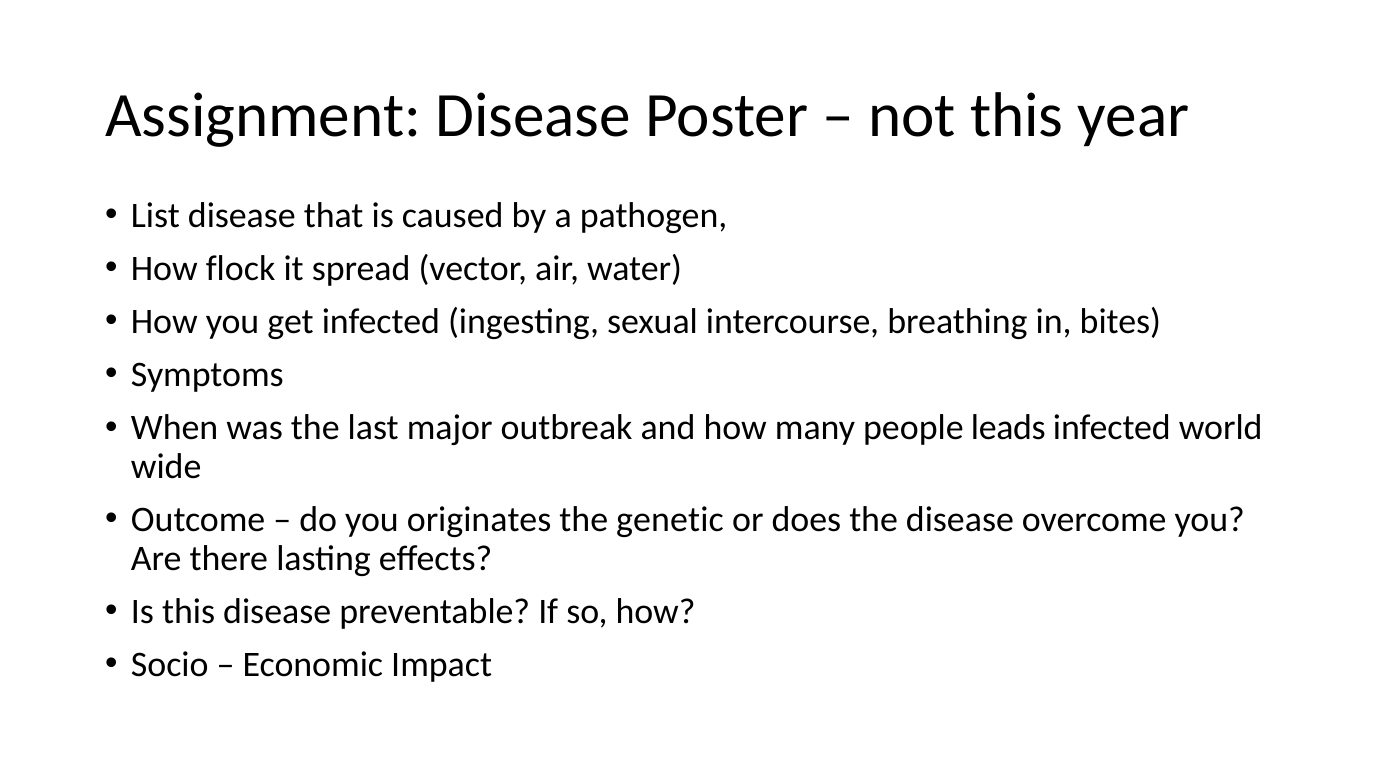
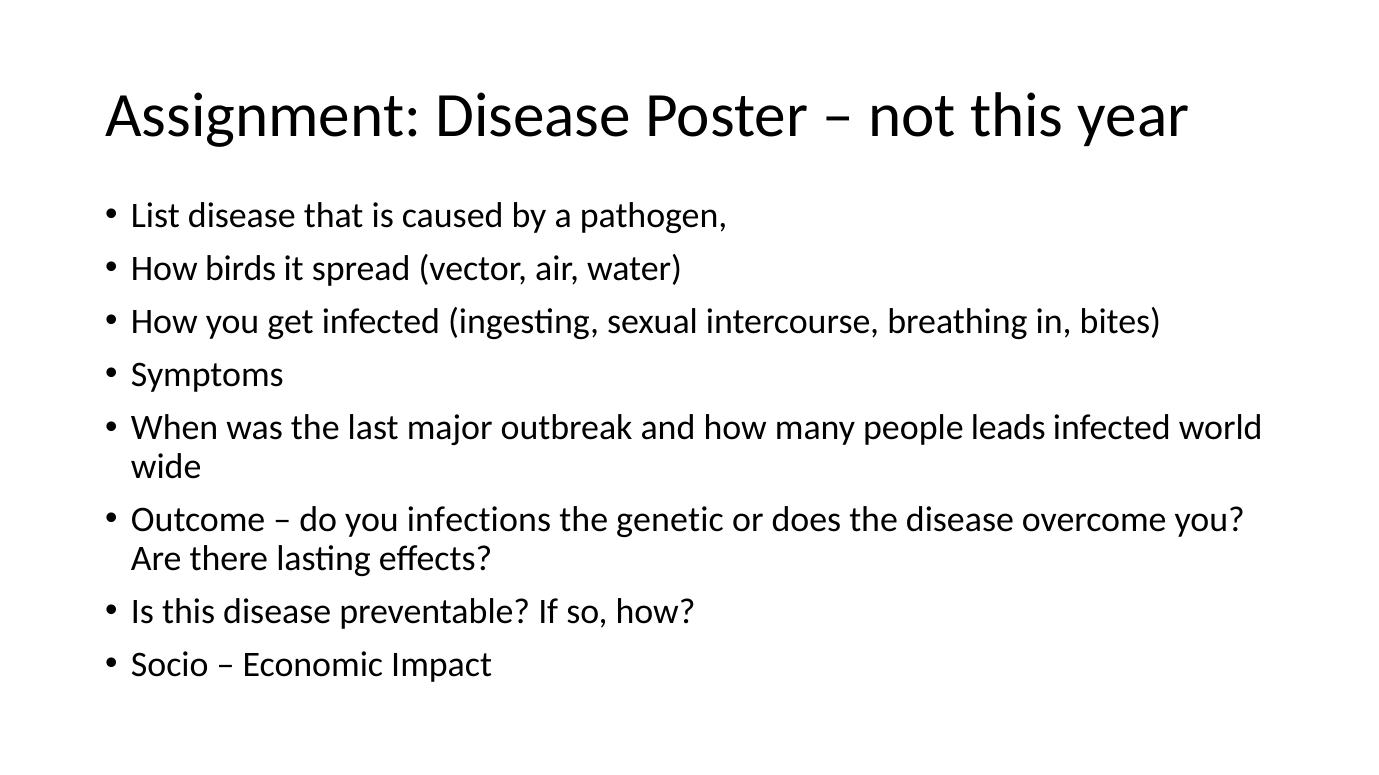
flock: flock -> birds
originates: originates -> infections
